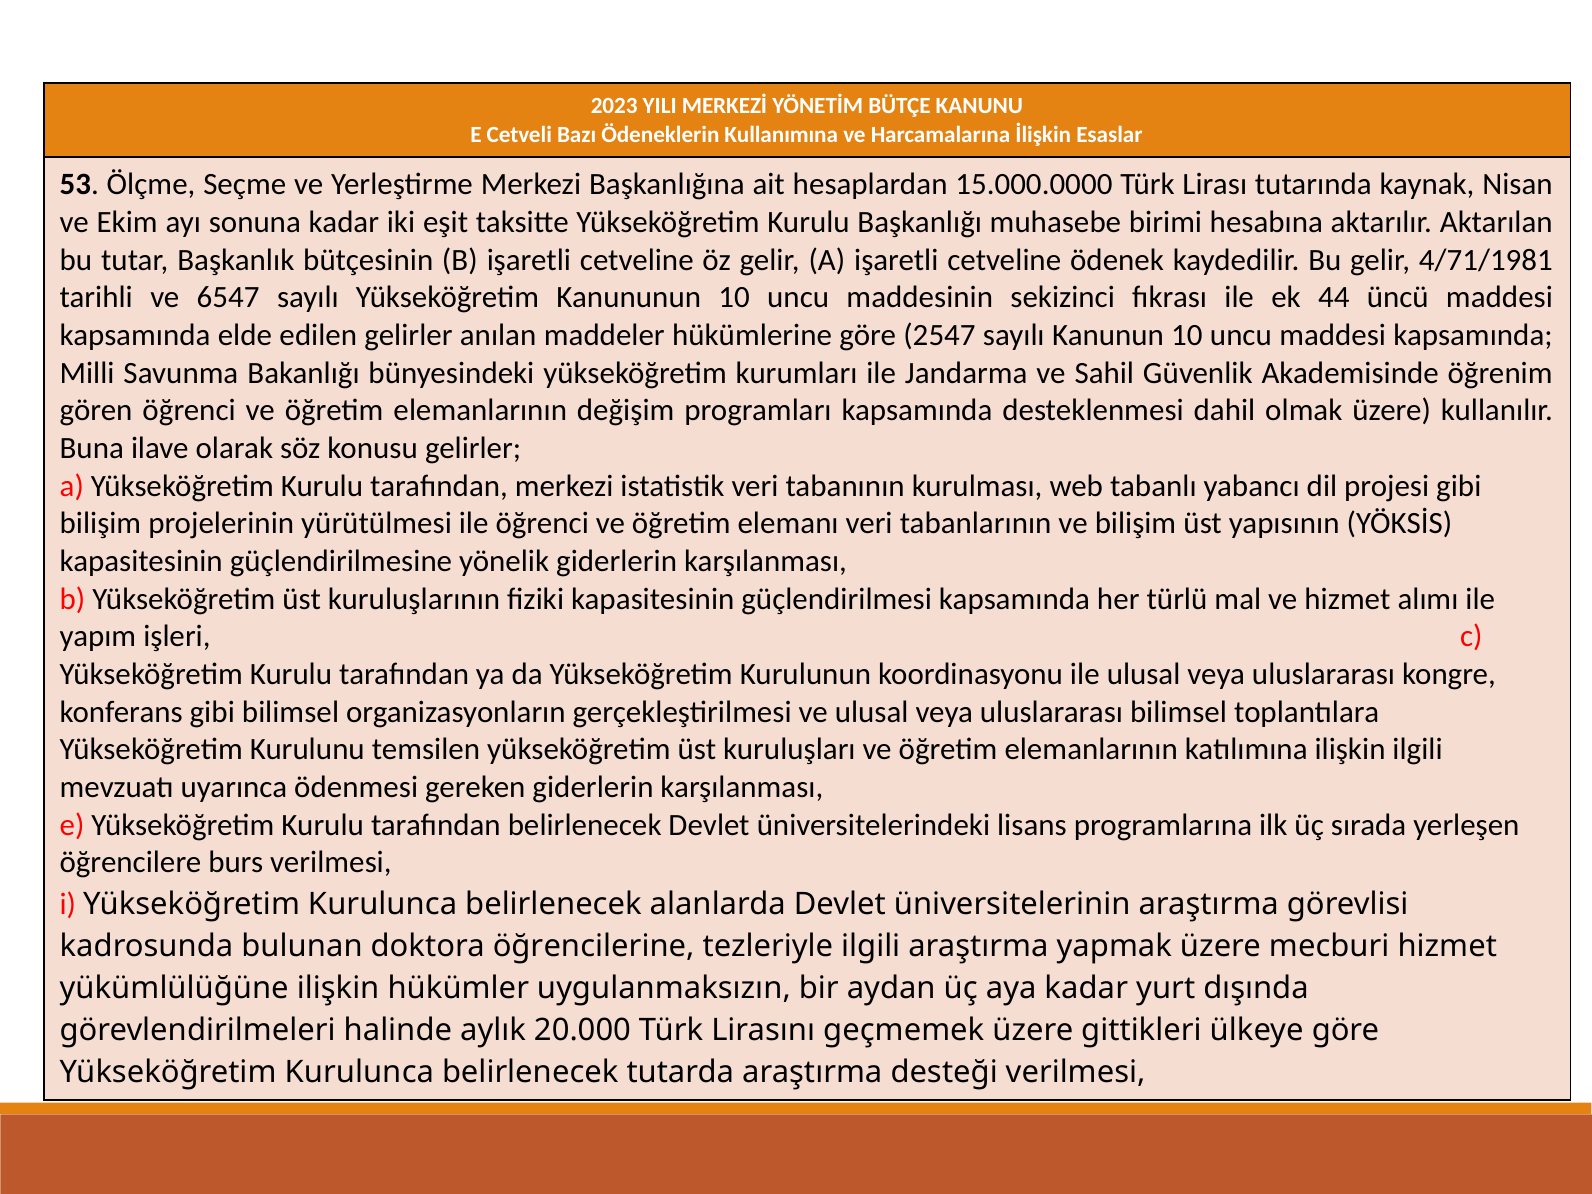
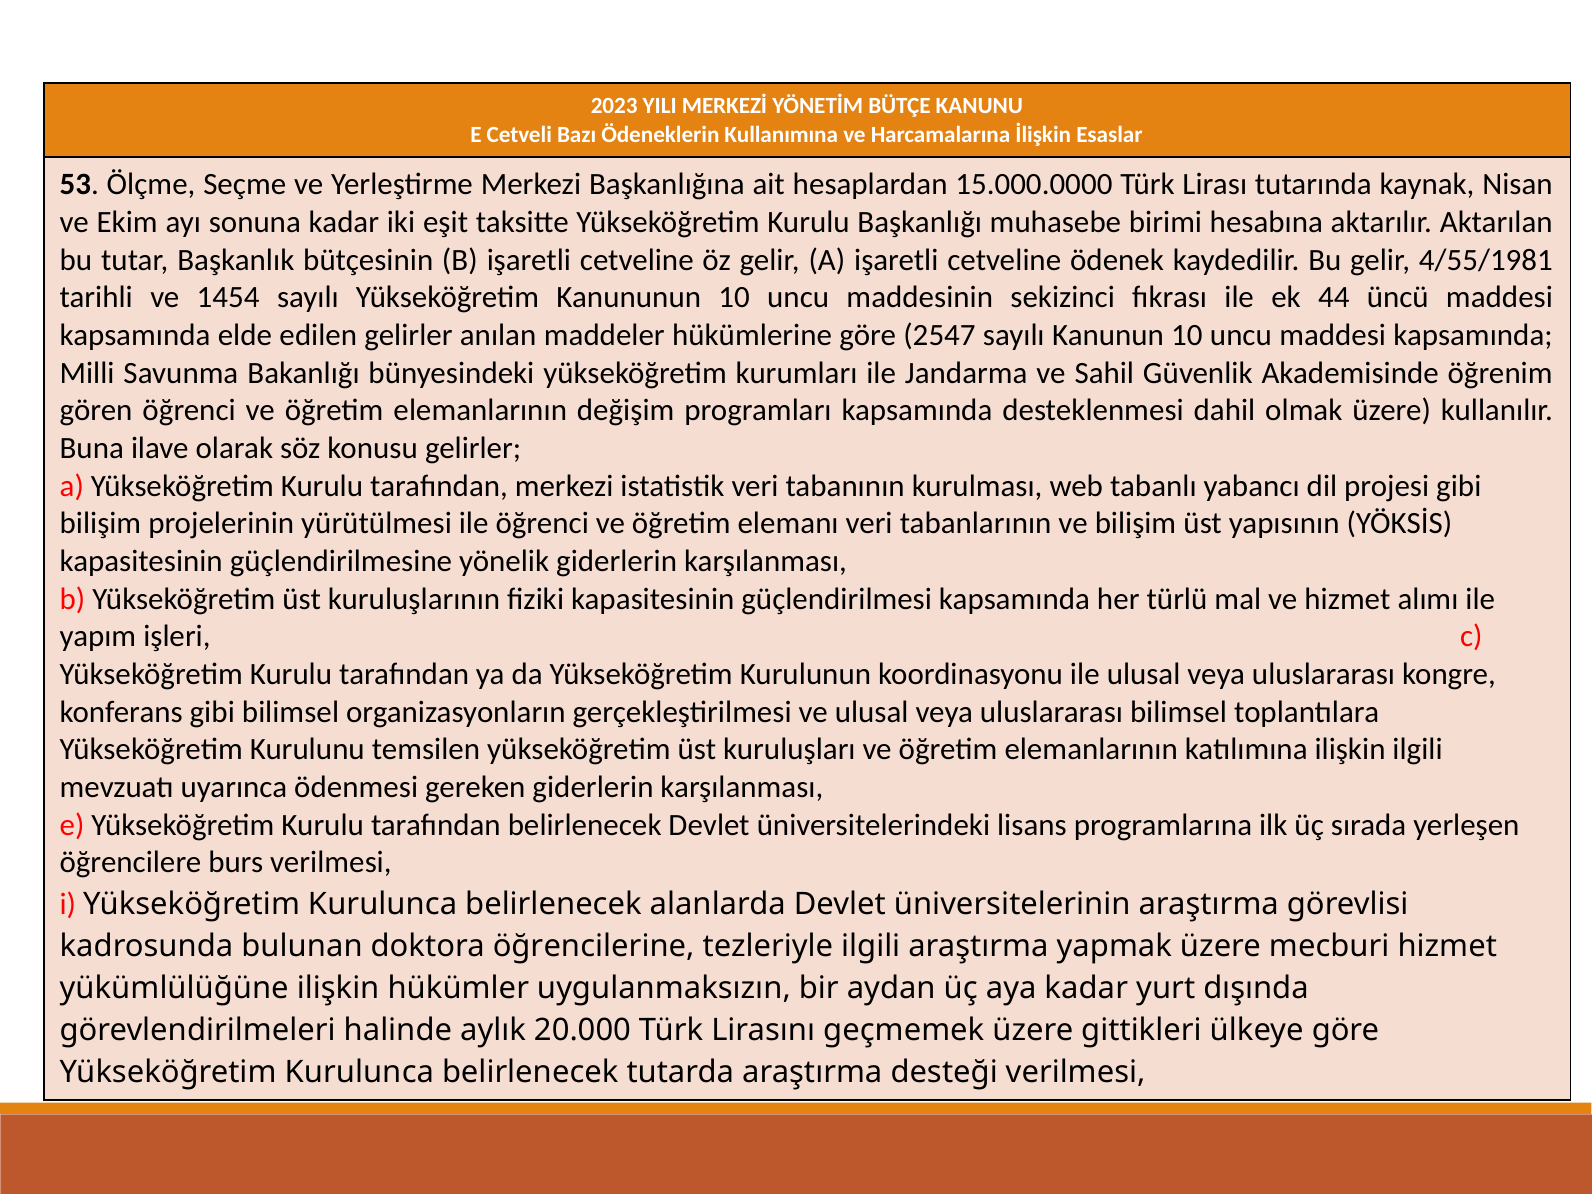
4/71/1981: 4/71/1981 -> 4/55/1981
6547: 6547 -> 1454
